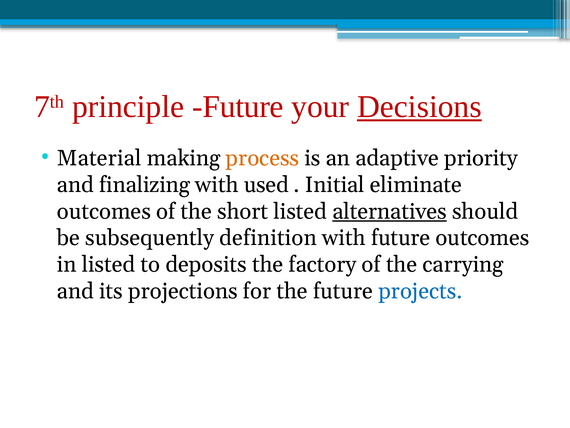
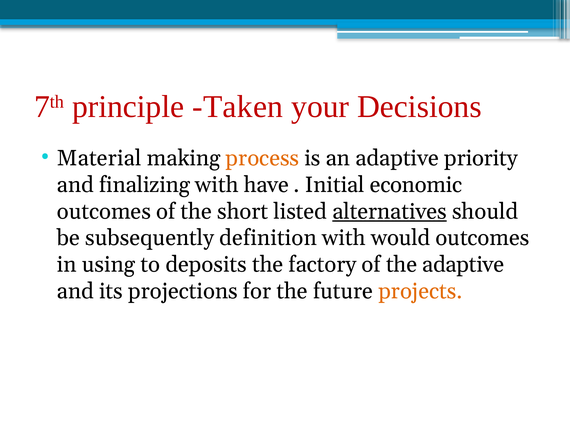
principle Future: Future -> Taken
Decisions underline: present -> none
used: used -> have
eliminate: eliminate -> economic
with future: future -> would
in listed: listed -> using
the carrying: carrying -> adaptive
projects colour: blue -> orange
